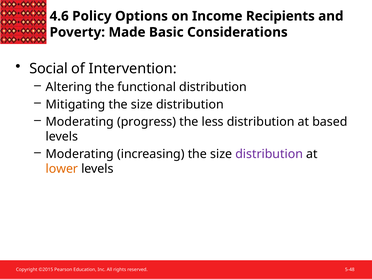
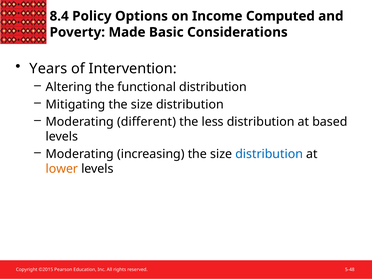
4.6: 4.6 -> 8.4
Recipients: Recipients -> Computed
Social: Social -> Years
progress: progress -> different
distribution at (269, 154) colour: purple -> blue
